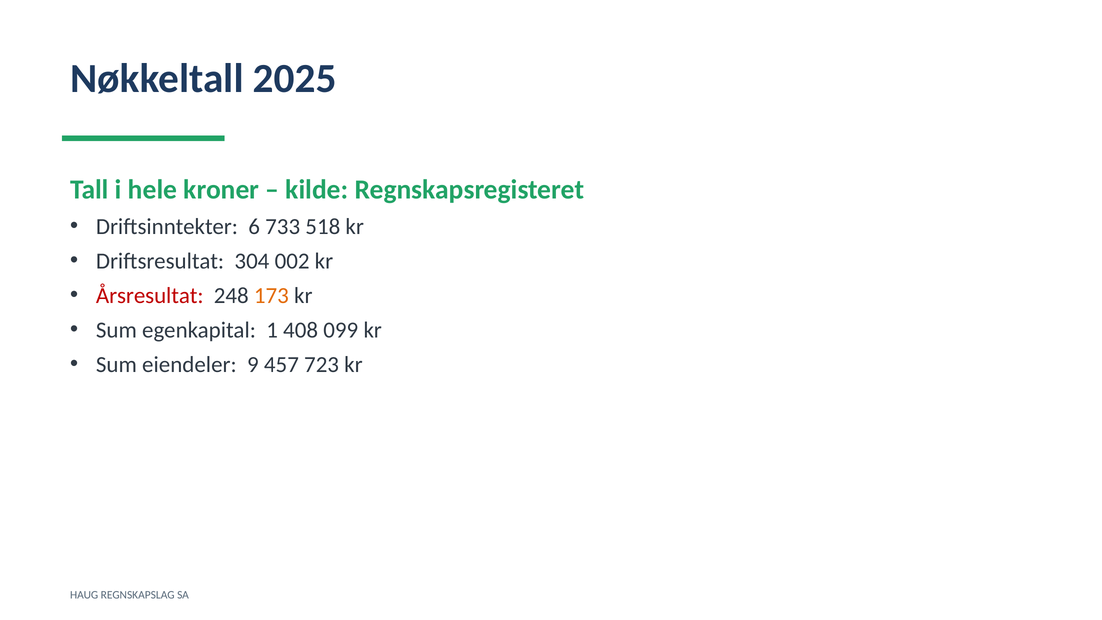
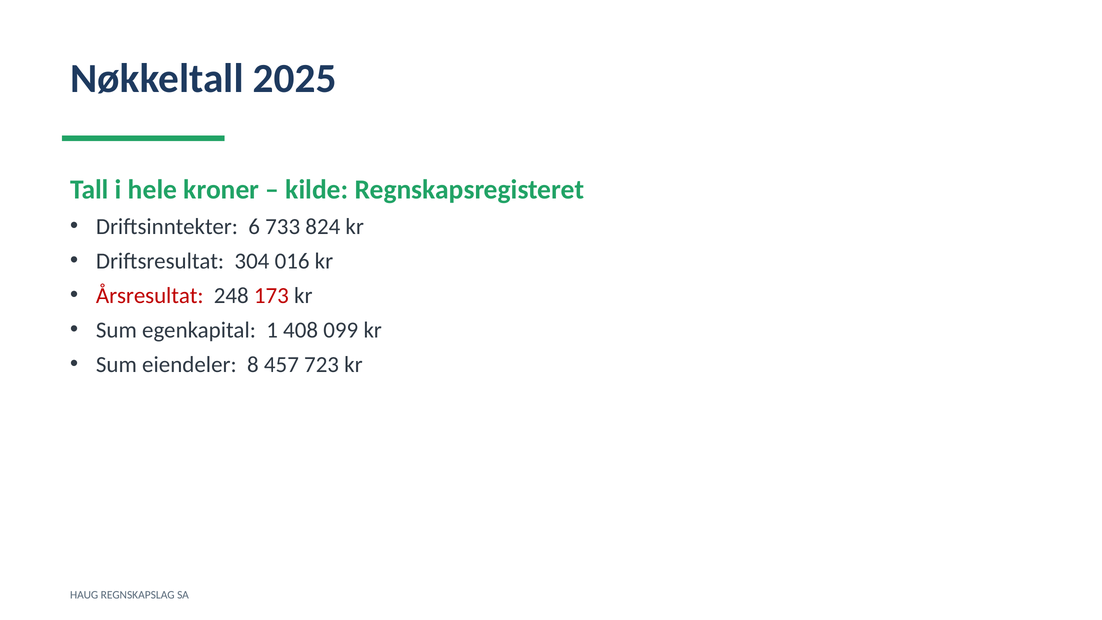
518: 518 -> 824
002: 002 -> 016
173 colour: orange -> red
9: 9 -> 8
